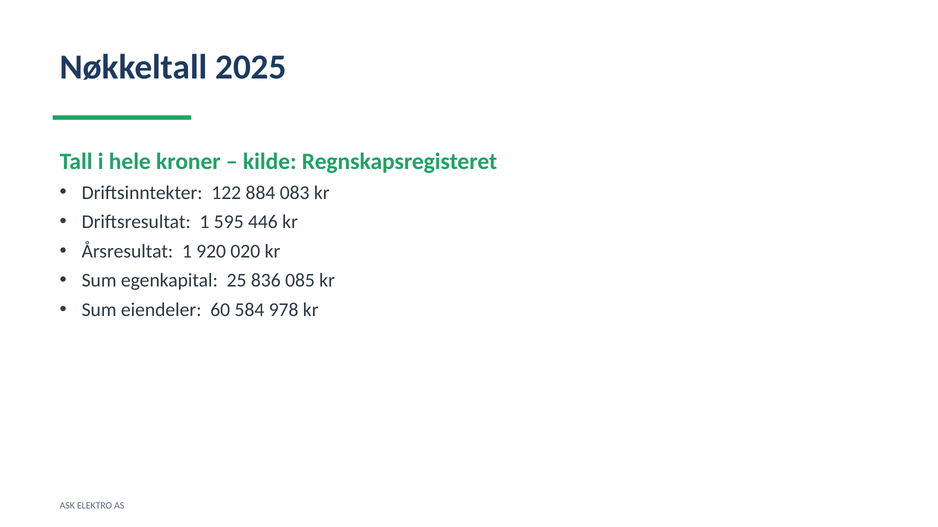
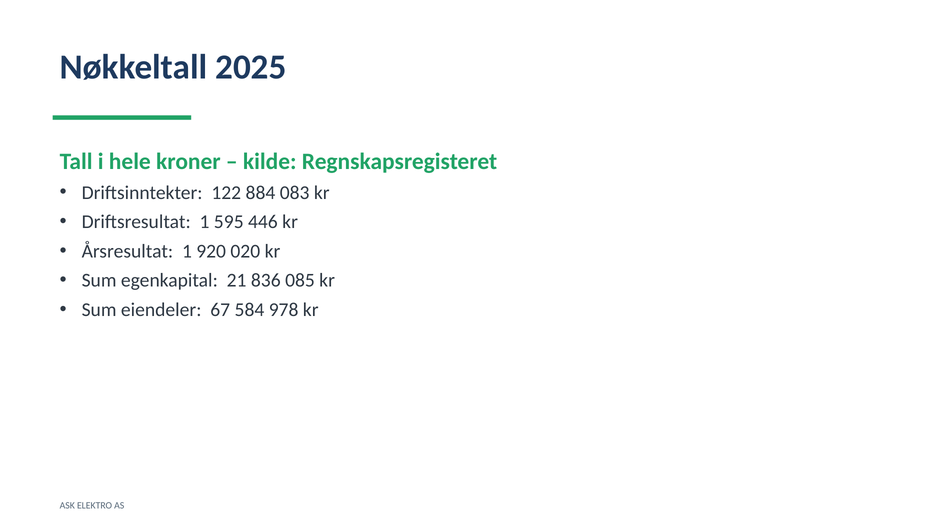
25: 25 -> 21
60: 60 -> 67
